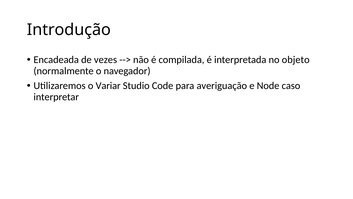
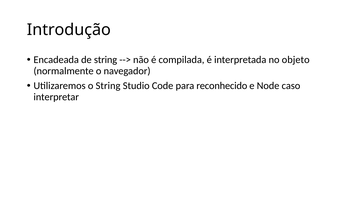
de vezes: vezes -> string
o Variar: Variar -> String
averiguação: averiguação -> reconhecido
